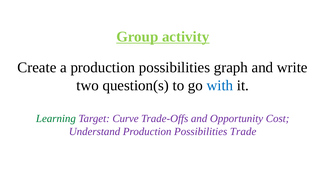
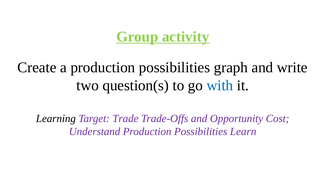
Learning colour: green -> black
Curve: Curve -> Trade
Trade: Trade -> Learn
